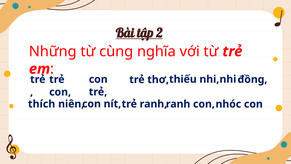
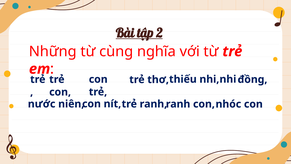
thích: thích -> nước
